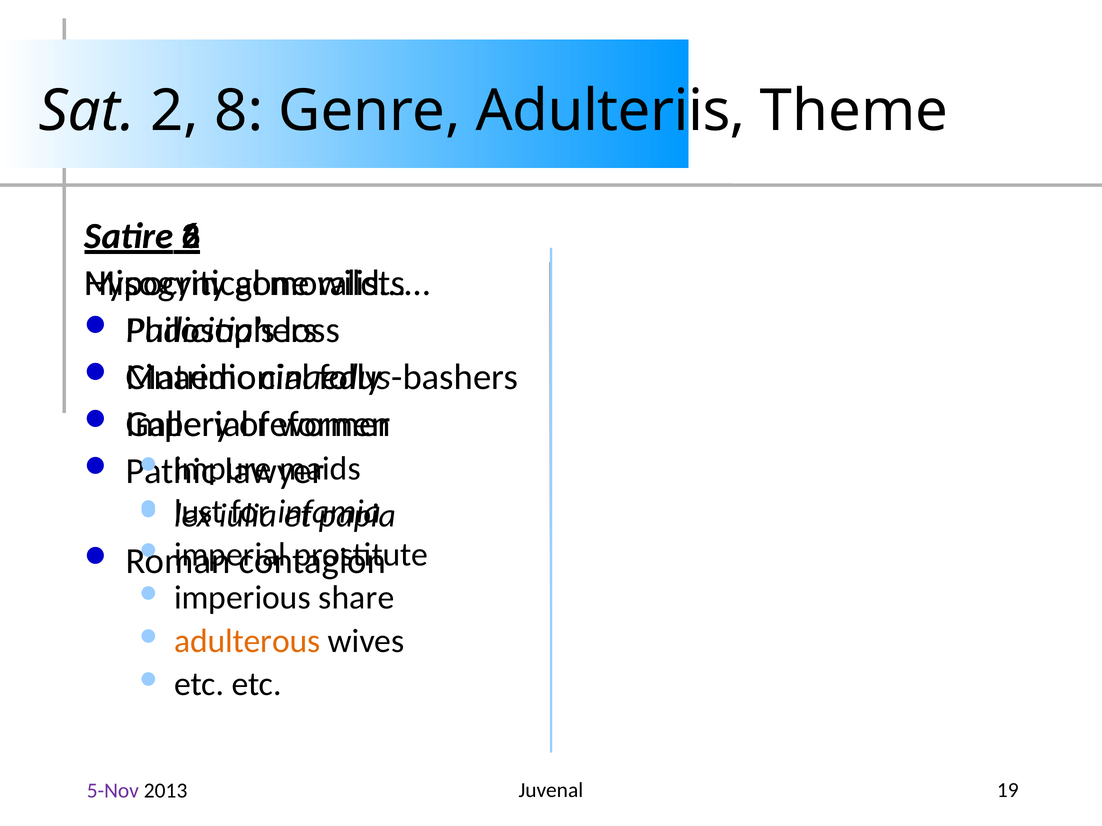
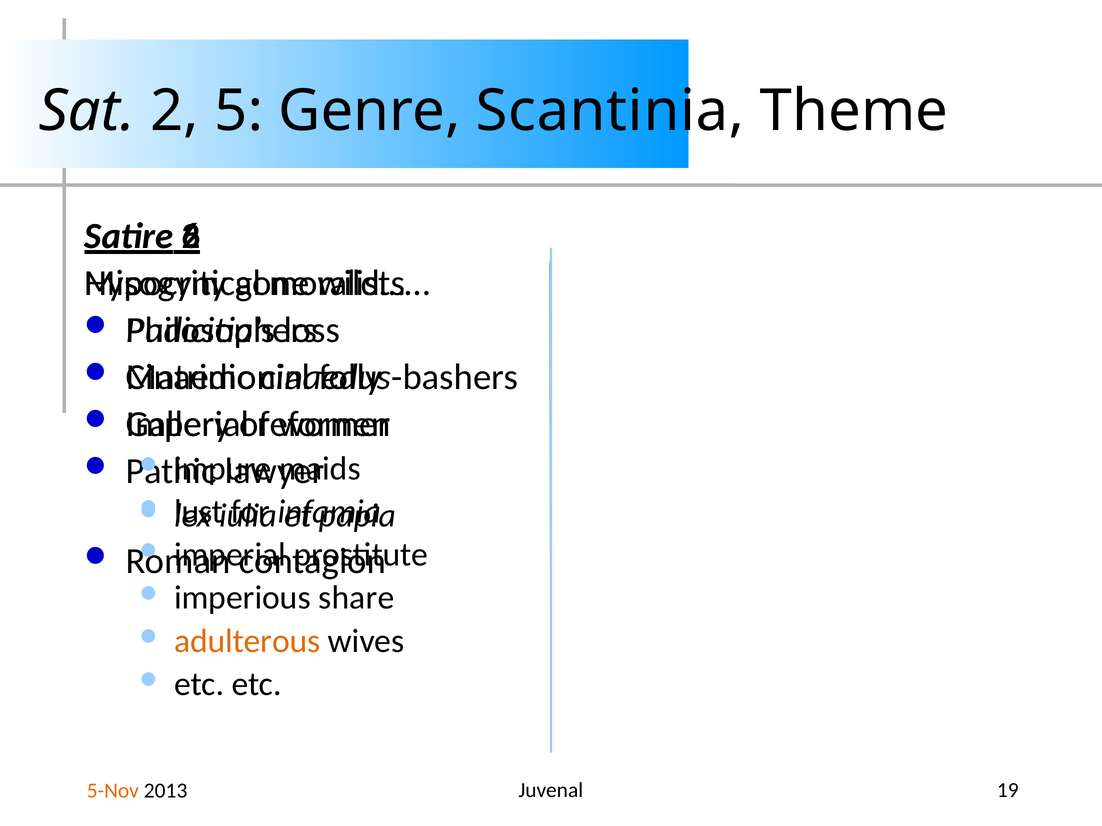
8: 8 -> 5
Adulteriis: Adulteriis -> Scantinia
5-Nov colour: purple -> orange
